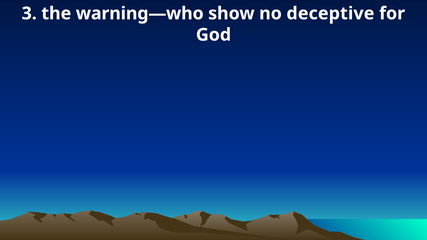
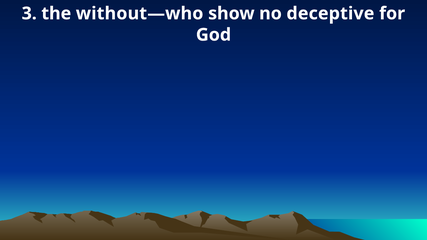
warning—who: warning—who -> without—who
